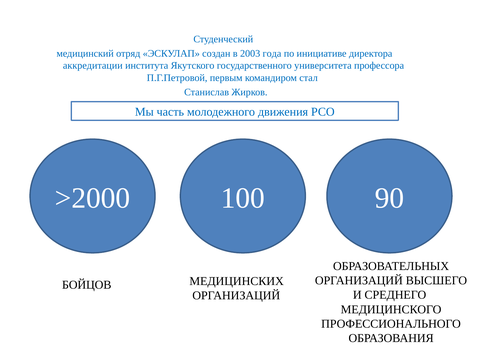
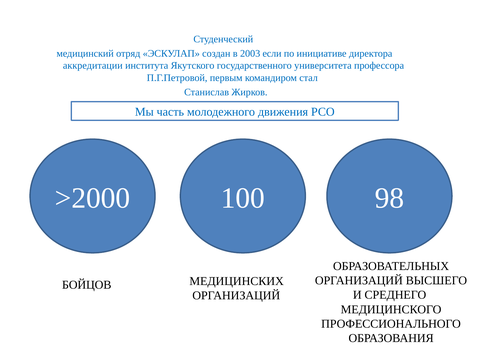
года: года -> если
90: 90 -> 98
